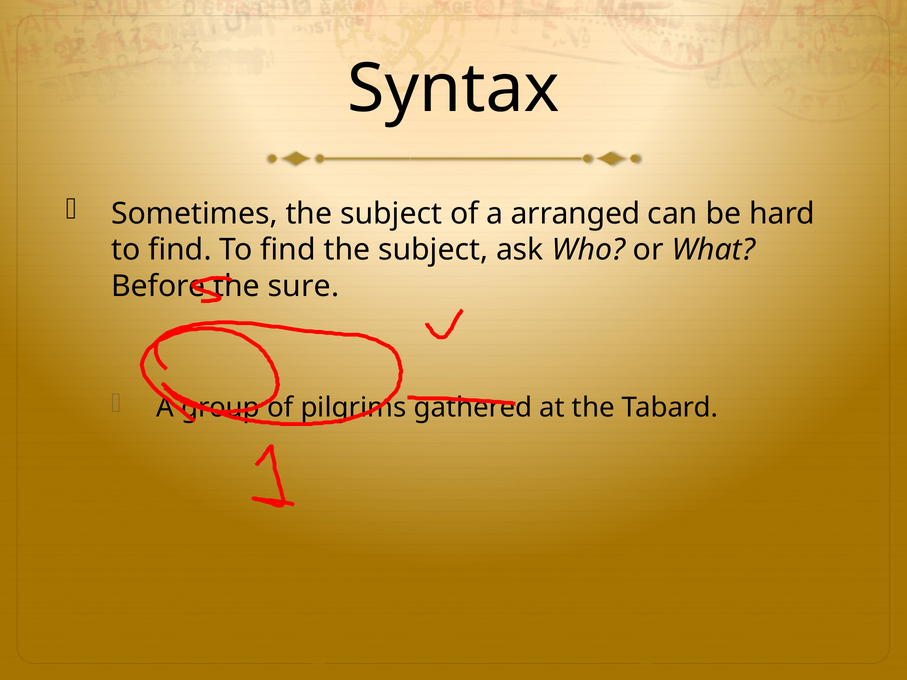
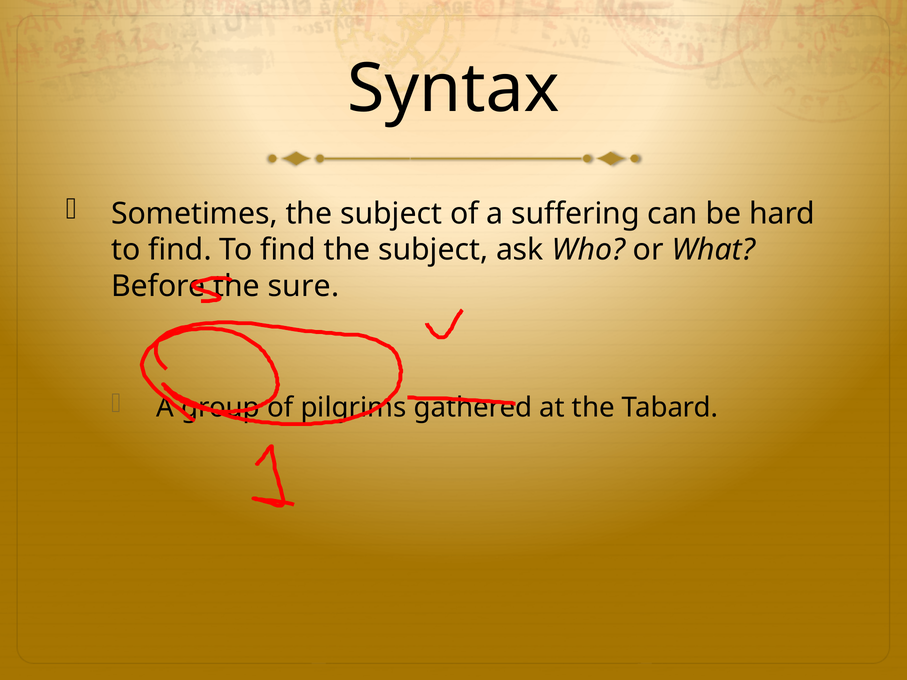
arranged: arranged -> suffering
